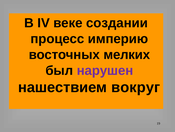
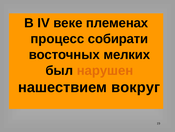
создании: создании -> племенах
империю: империю -> собирати
нарушен colour: purple -> orange
